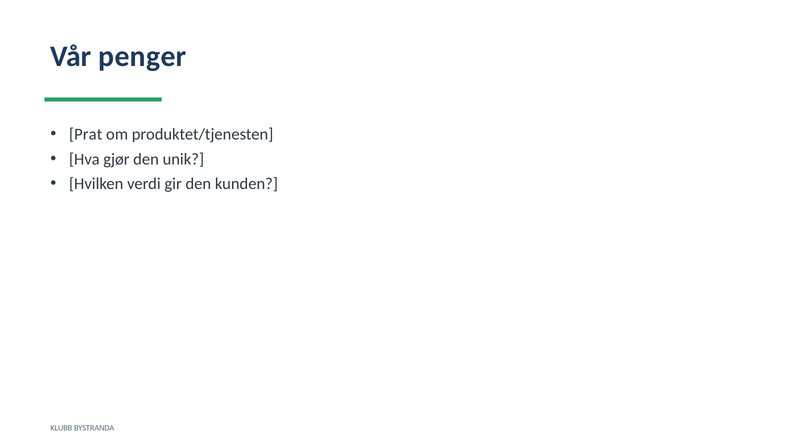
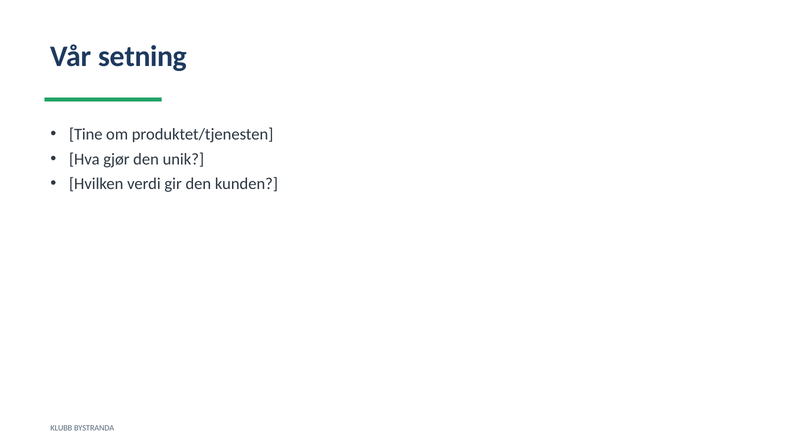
penger: penger -> setning
Prat: Prat -> Tine
